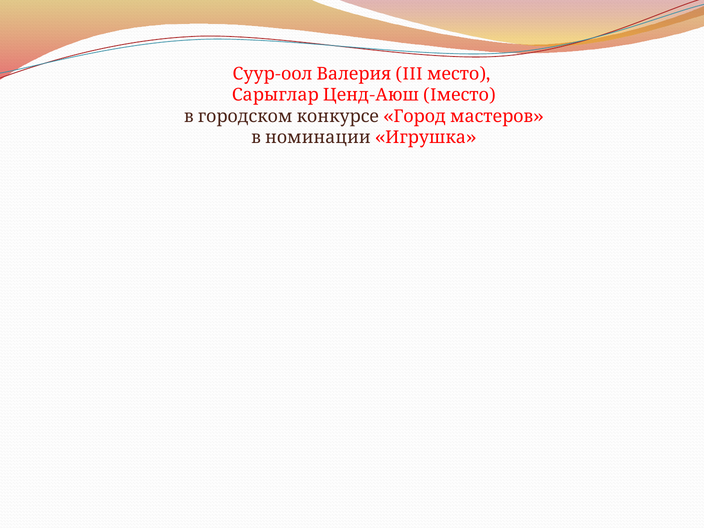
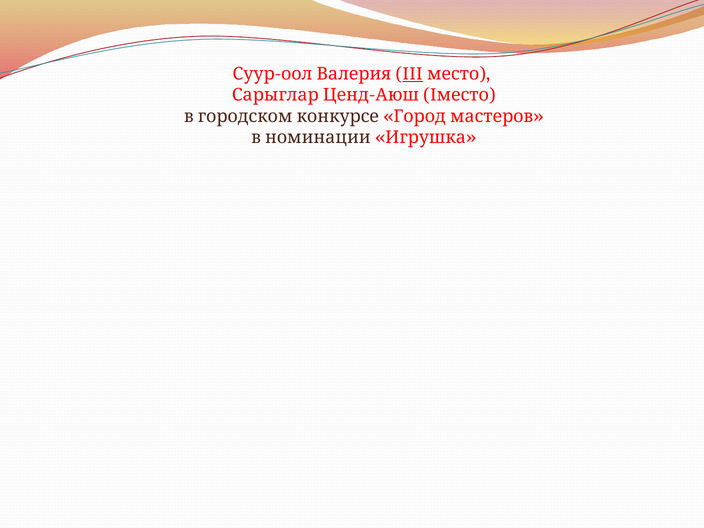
III underline: none -> present
